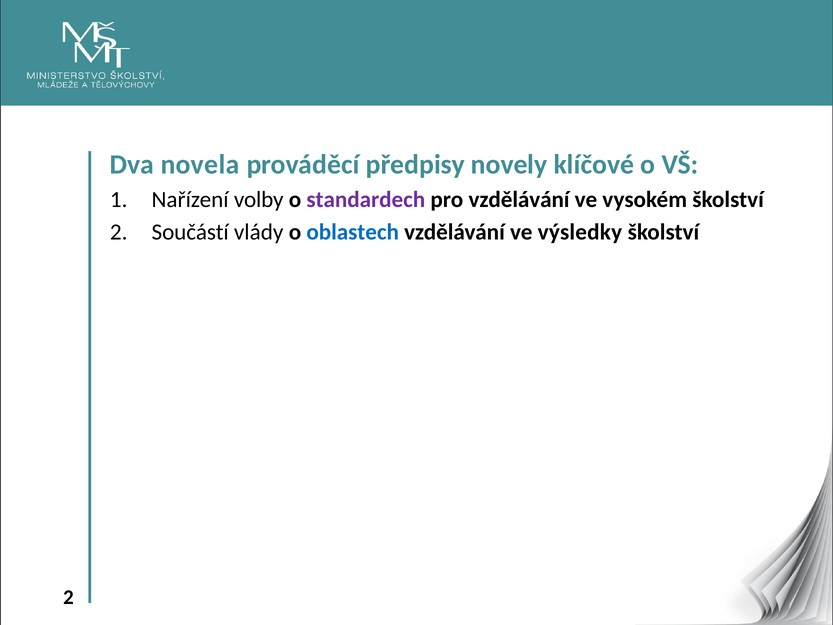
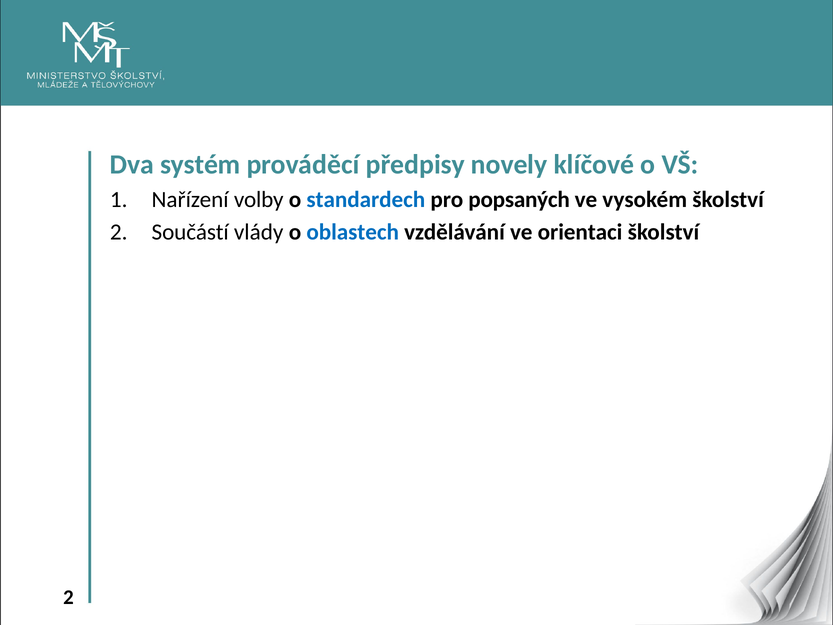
novela: novela -> systém
standardech colour: purple -> blue
pro vzdělávání: vzdělávání -> popsaných
výsledky: výsledky -> orientaci
